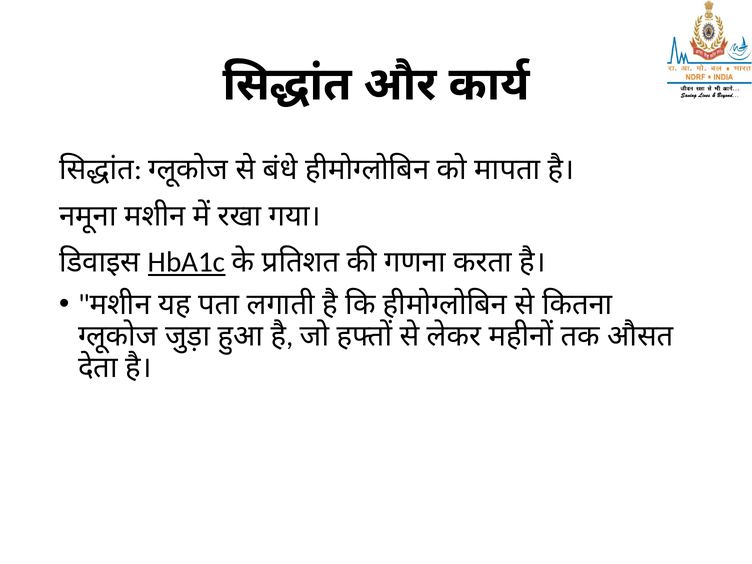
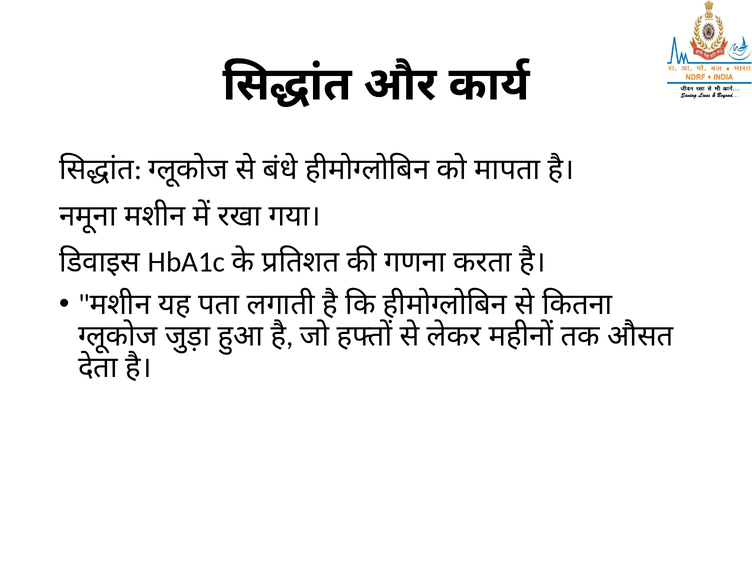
HbA1c underline: present -> none
